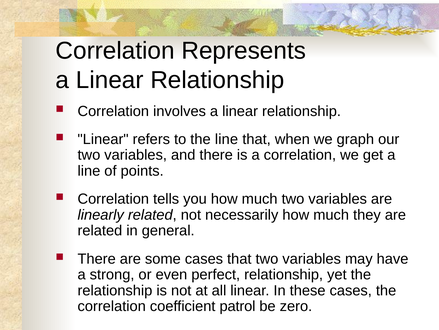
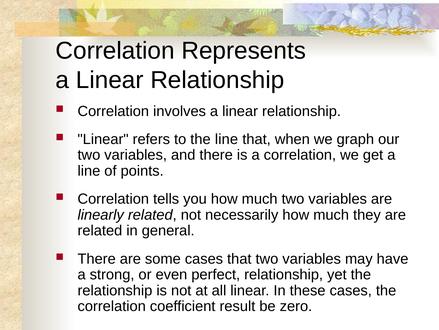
patrol: patrol -> result
